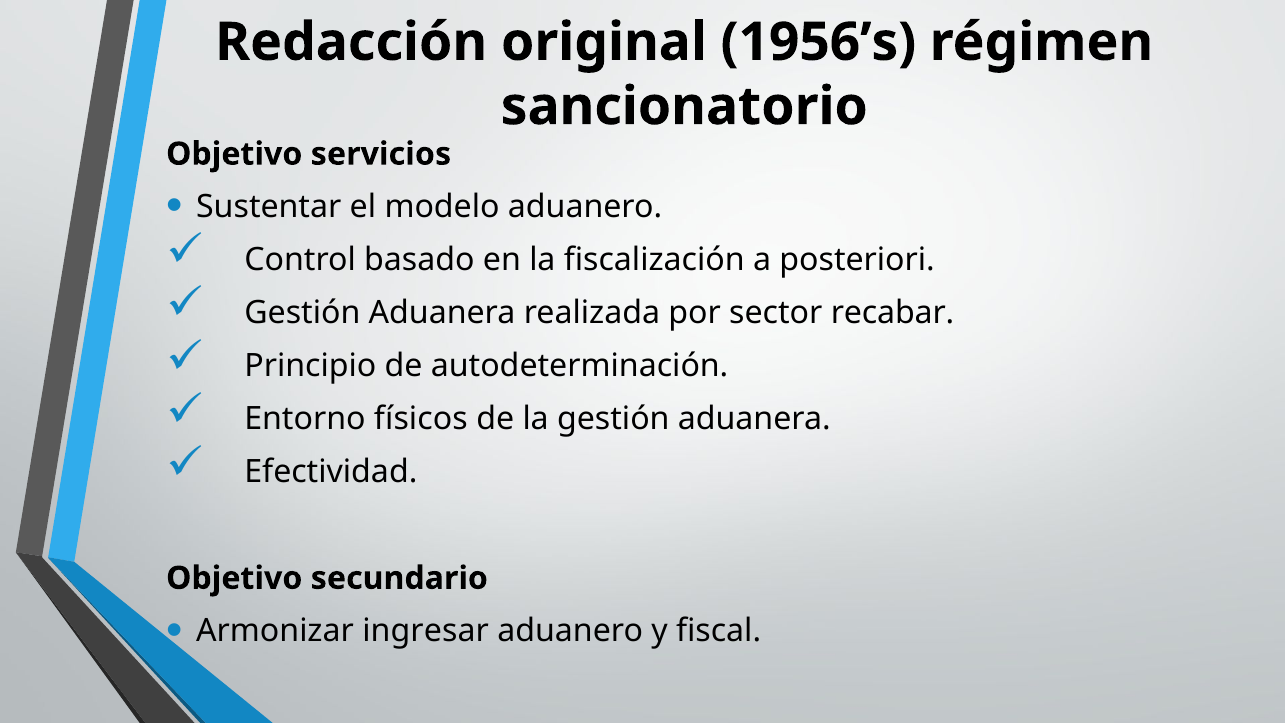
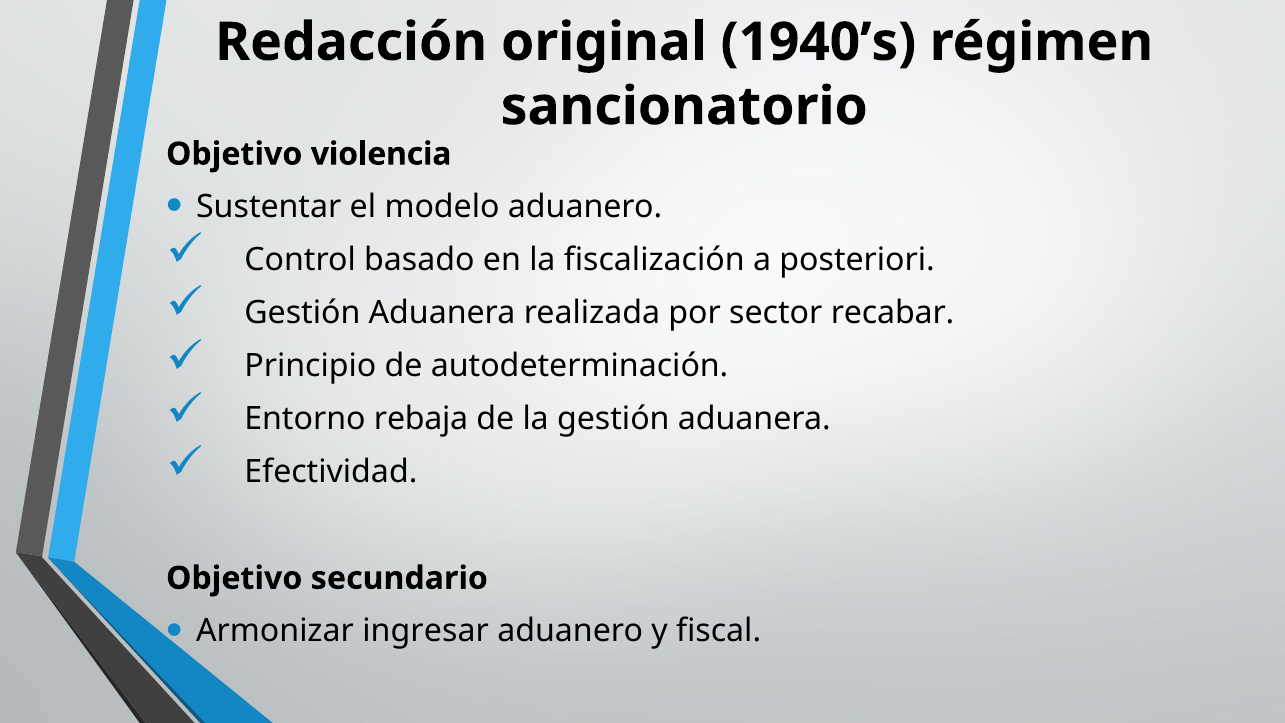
1956’s: 1956’s -> 1940’s
servicios: servicios -> violencia
físicos: físicos -> rebaja
